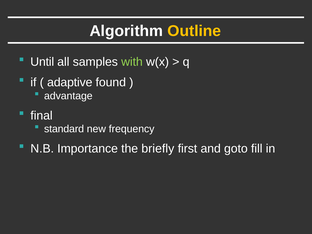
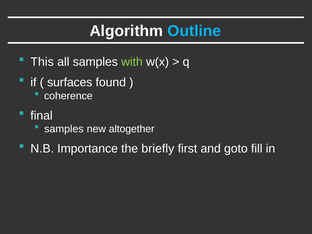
Outline colour: yellow -> light blue
Until: Until -> This
adaptive: adaptive -> surfaces
advantage: advantage -> coherence
standard at (64, 129): standard -> samples
frequency: frequency -> altogether
